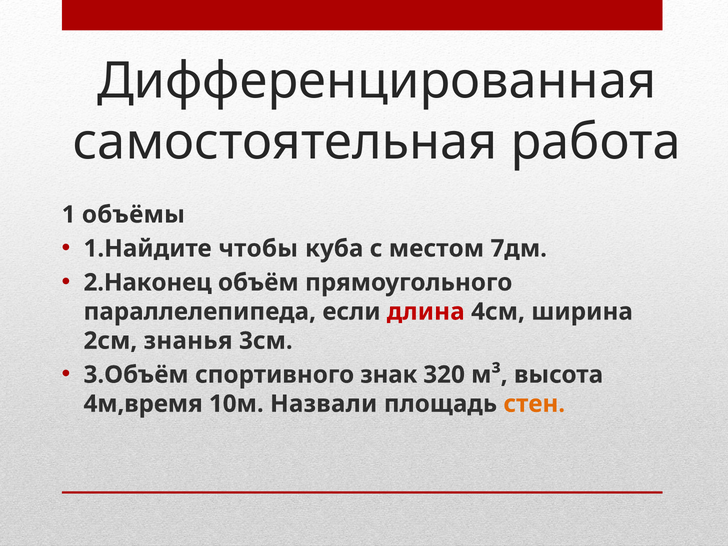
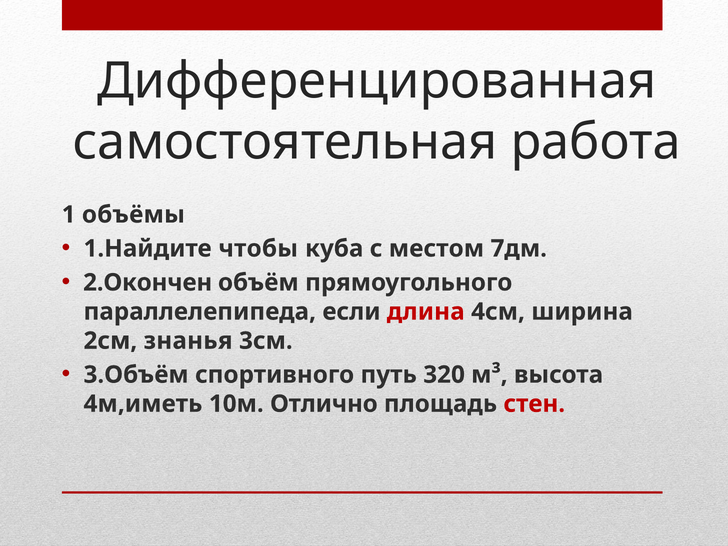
2.Наконец: 2.Наконец -> 2.Окончен
знак: знак -> путь
4м,время: 4м,время -> 4м,иметь
Назвали: Назвали -> Отлично
стен colour: orange -> red
